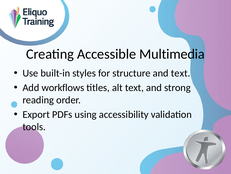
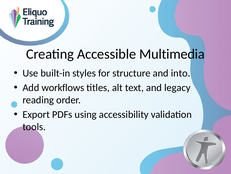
and text: text -> into
strong: strong -> legacy
